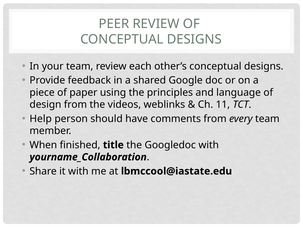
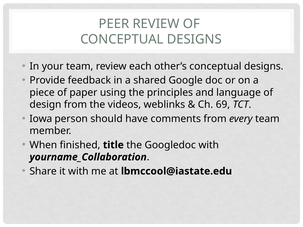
11: 11 -> 69
Help: Help -> Iowa
